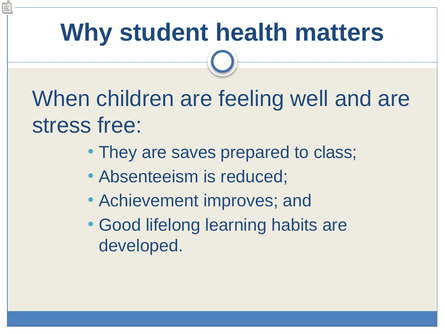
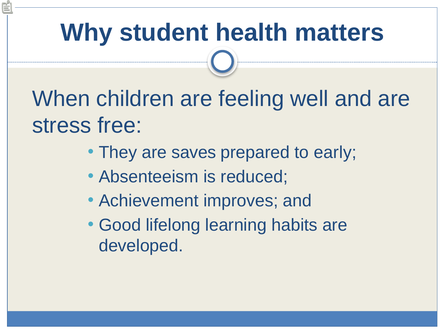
class: class -> early
